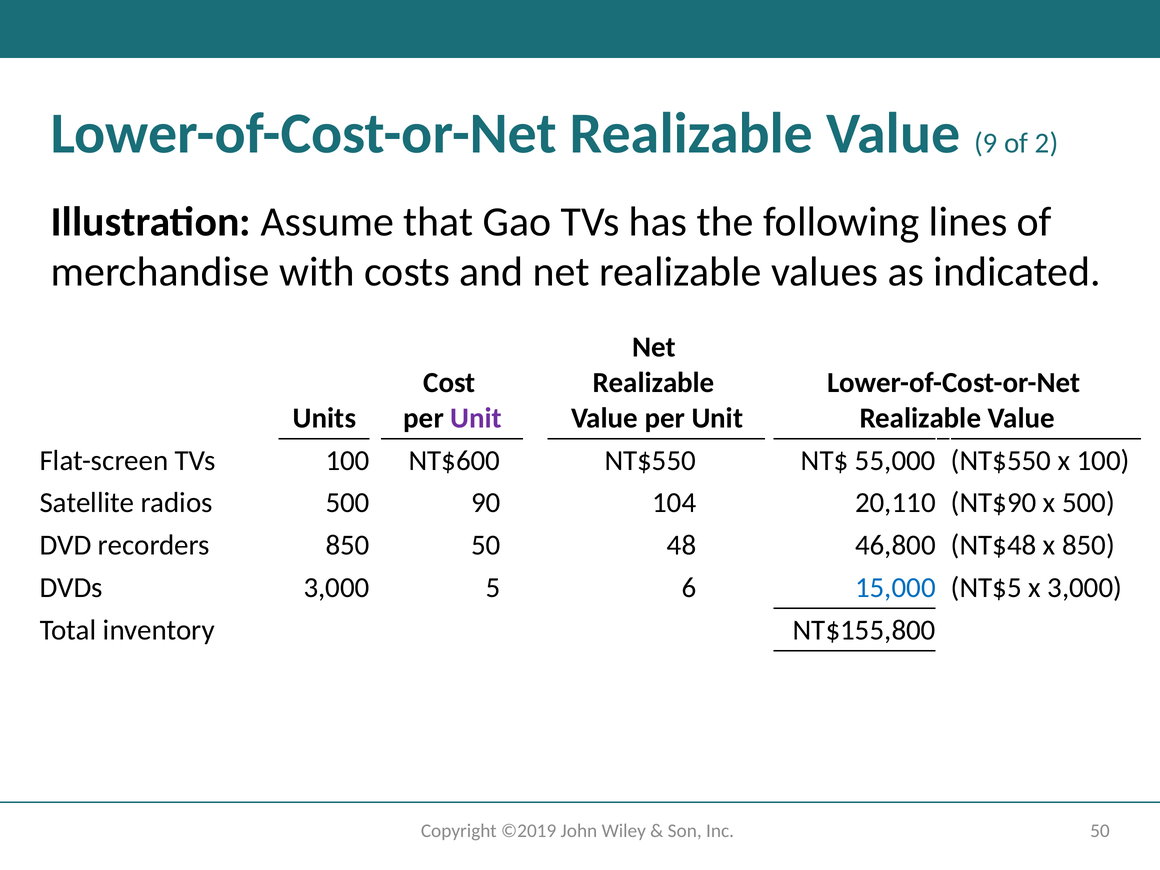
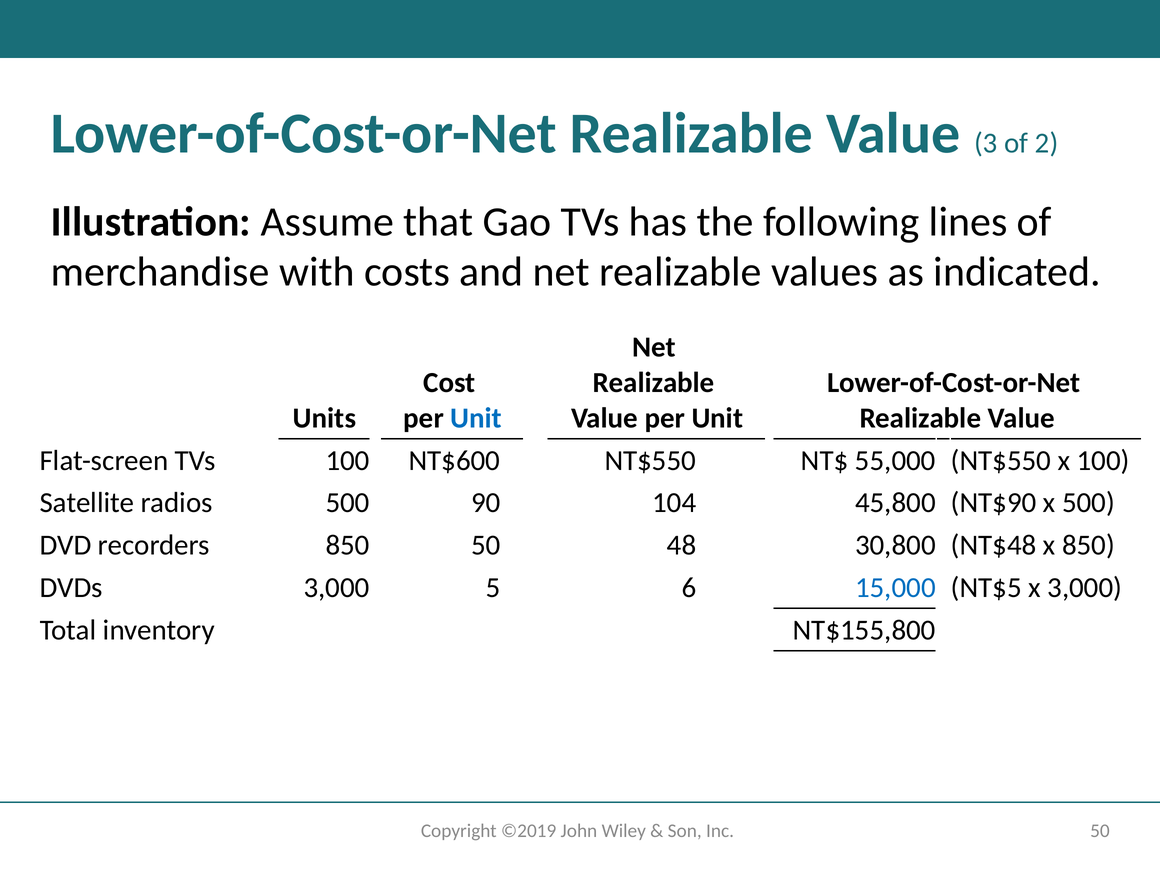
9: 9 -> 3
Unit at (476, 418) colour: purple -> blue
20,110: 20,110 -> 45,800
46,800: 46,800 -> 30,800
